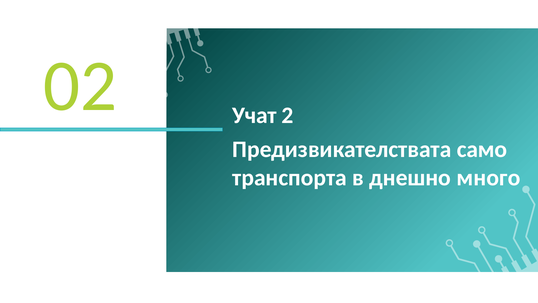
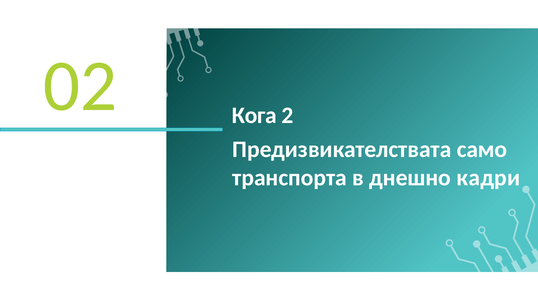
Учат: Учат -> Кога
много: много -> кадри
